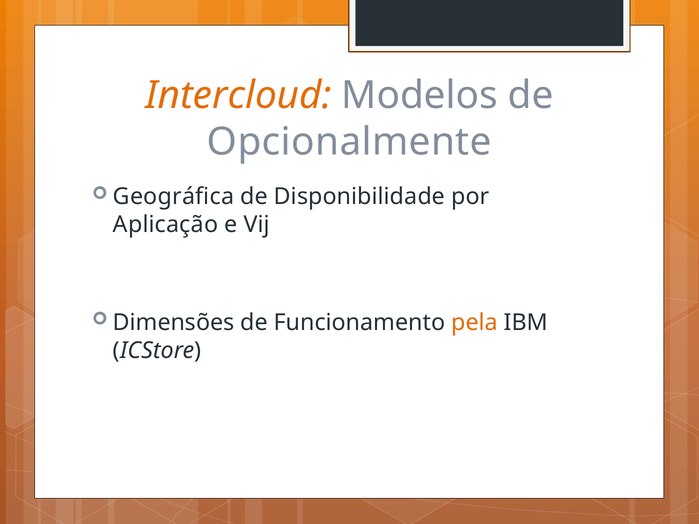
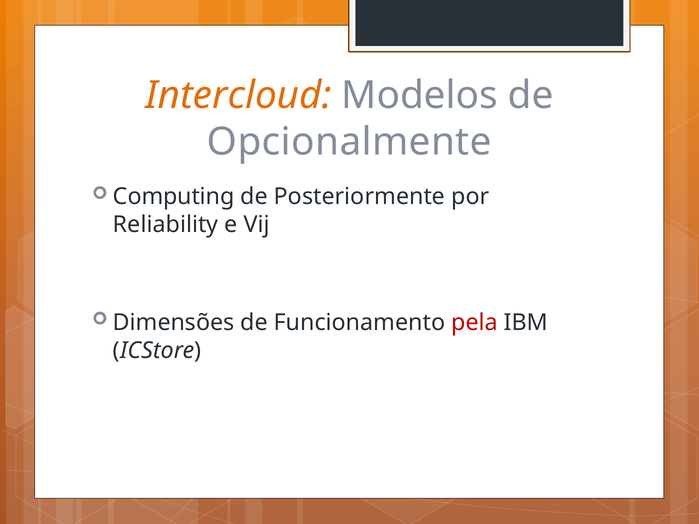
Geográfica: Geográfica -> Computing
Disponibilidade: Disponibilidade -> Posteriormente
Aplicação: Aplicação -> Reliability
pela colour: orange -> red
